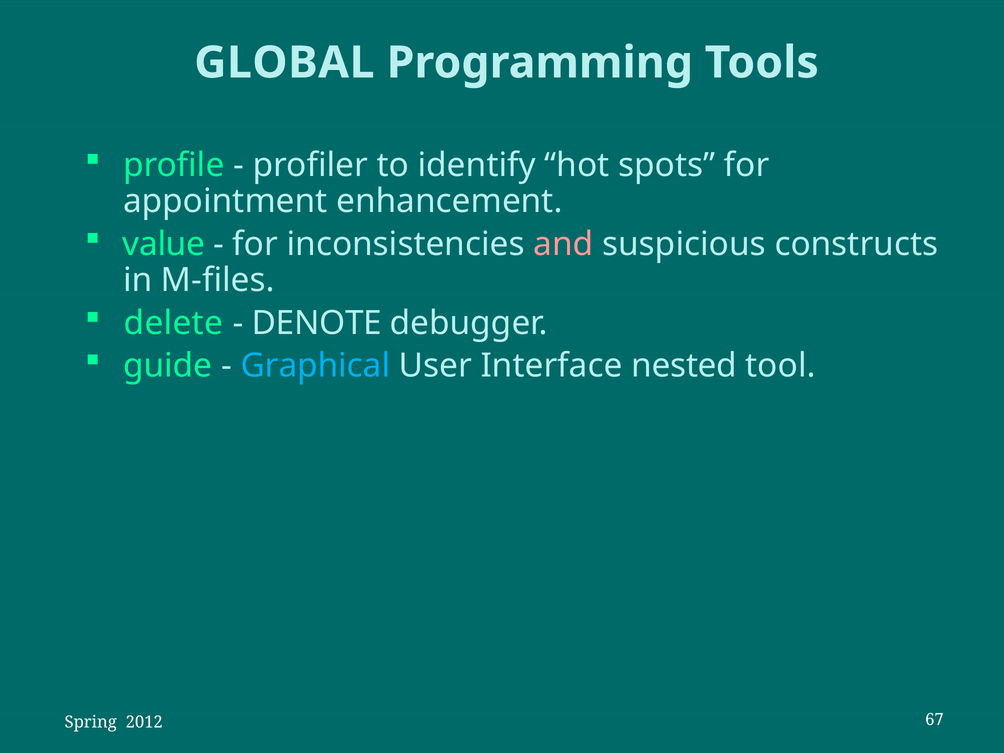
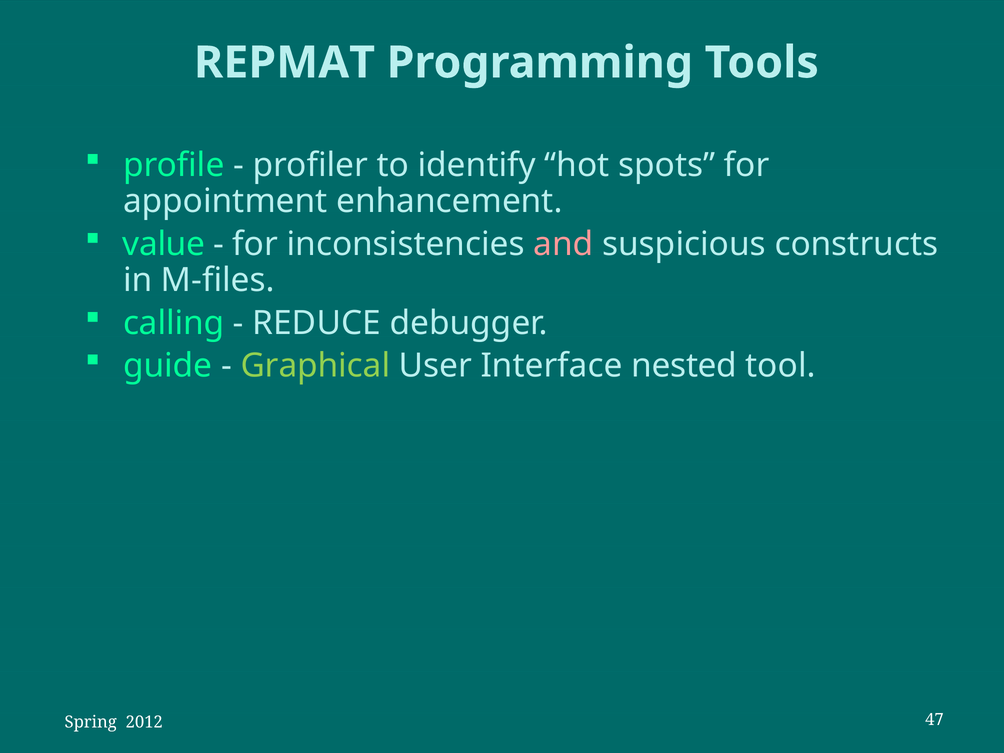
GLOBAL: GLOBAL -> REPMAT
delete: delete -> calling
DENOTE: DENOTE -> REDUCE
Graphical colour: light blue -> light green
67: 67 -> 47
